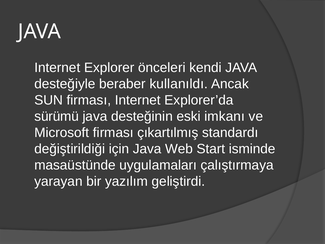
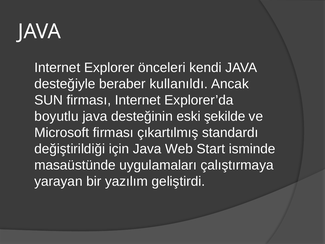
sürümü: sürümü -> boyutlu
imkanı: imkanı -> şekilde
